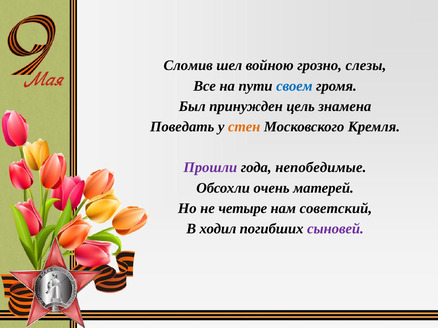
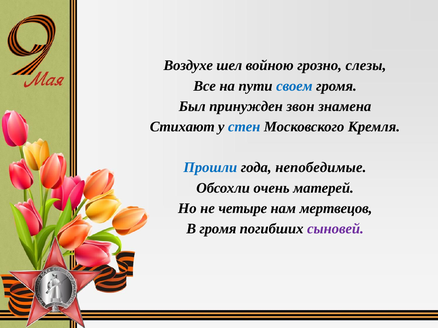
Сломив: Сломив -> Воздухе
цель: цель -> звон
Поведать: Поведать -> Стихают
стен colour: orange -> blue
Прошли colour: purple -> blue
советский: советский -> мертвецов
В ходил: ходил -> громя
